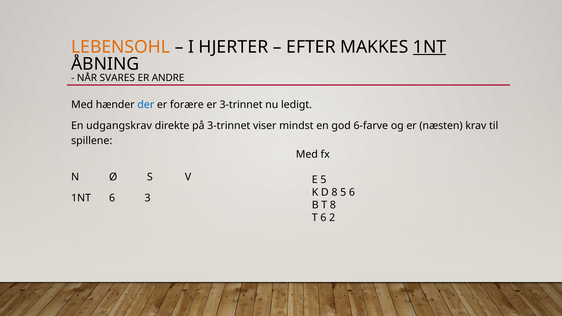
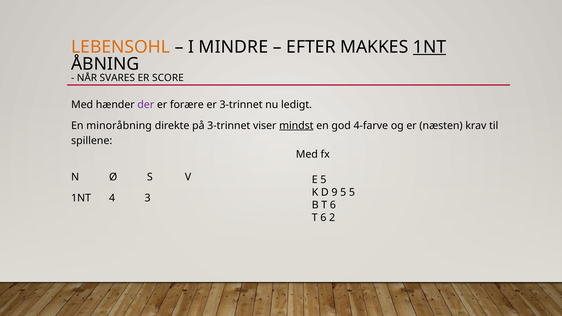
HJERTER: HJERTER -> MINDRE
ANDRE: ANDRE -> SCORE
der colour: blue -> purple
udgangskrav: udgangskrav -> minoråbning
mindst underline: none -> present
6-farve: 6-farve -> 4-farve
D 8: 8 -> 9
5 6: 6 -> 5
1NT 6: 6 -> 4
B T 8: 8 -> 6
